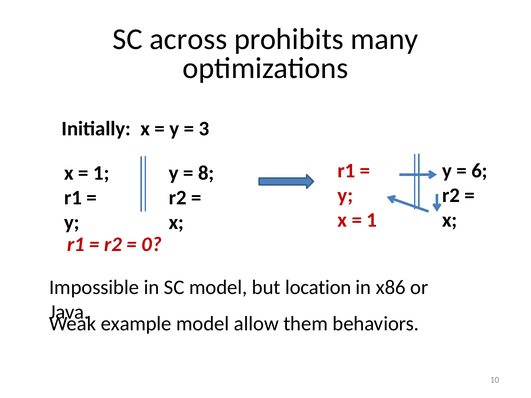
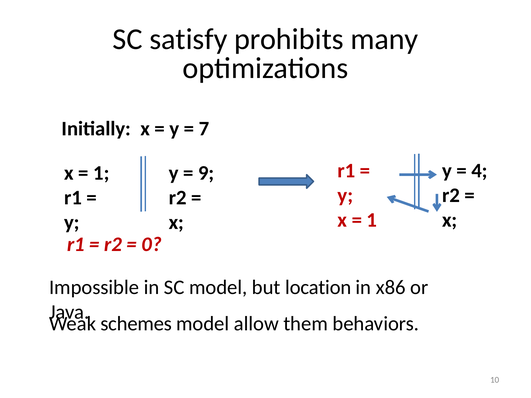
across: across -> satisfy
3: 3 -> 7
6: 6 -> 4
8: 8 -> 9
example: example -> schemes
